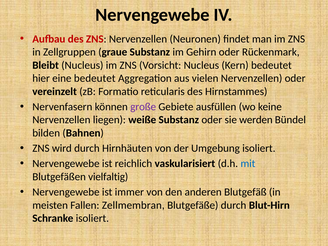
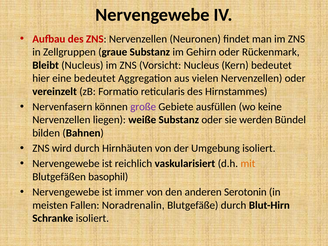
mit colour: blue -> orange
vielfaltig: vielfaltig -> basophil
Blutgefäß: Blutgefäß -> Serotonin
Zellmembran: Zellmembran -> Noradrenalin
